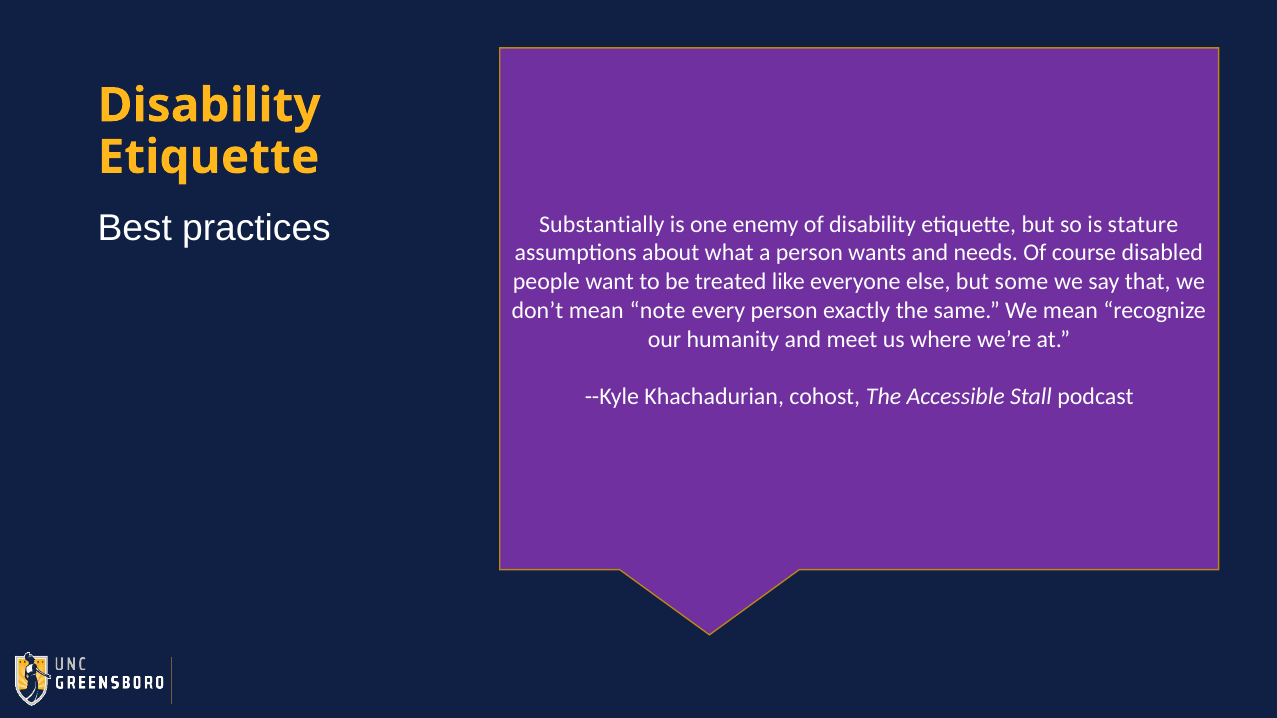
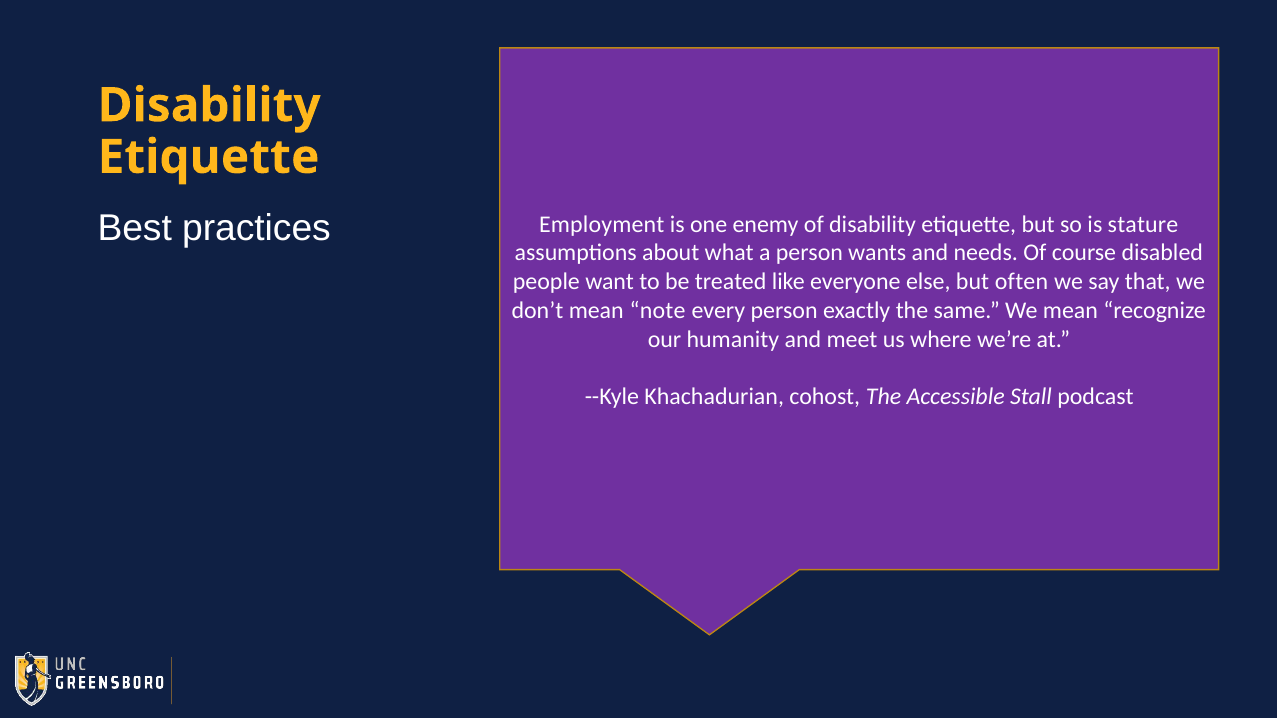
Substantially: Substantially -> Employment
some: some -> often
